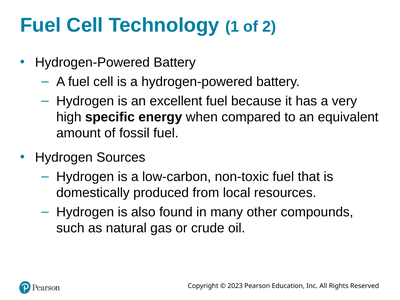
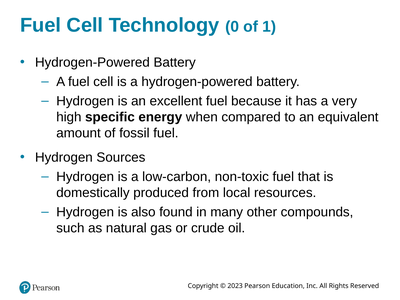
1: 1 -> 0
2: 2 -> 1
